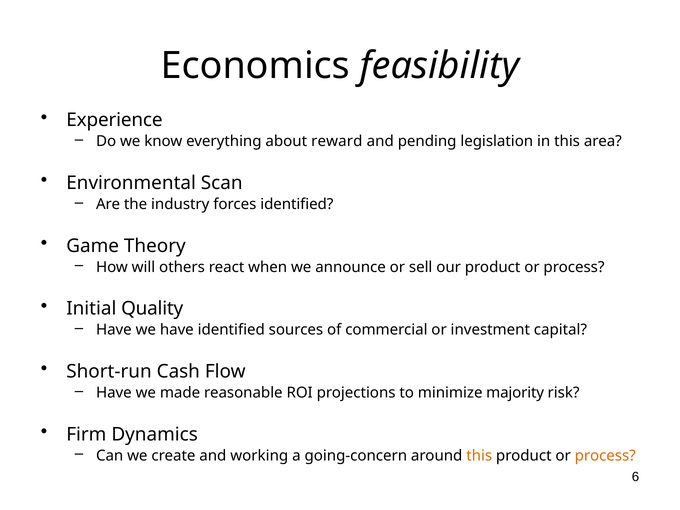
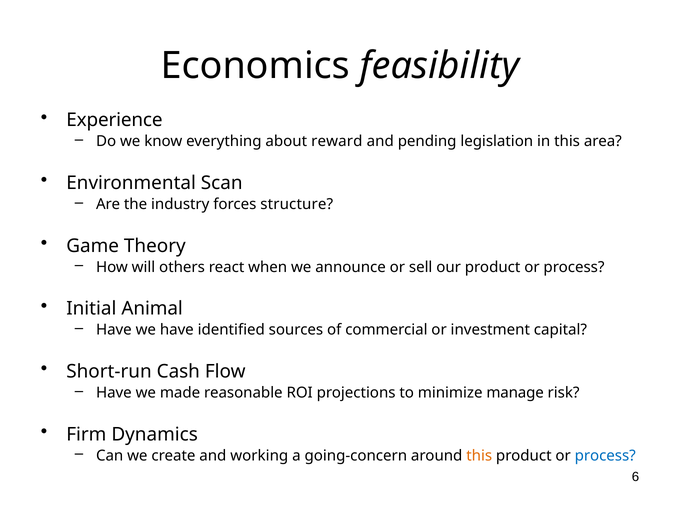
forces identified: identified -> structure
Quality: Quality -> Animal
majority: majority -> manage
process at (605, 456) colour: orange -> blue
